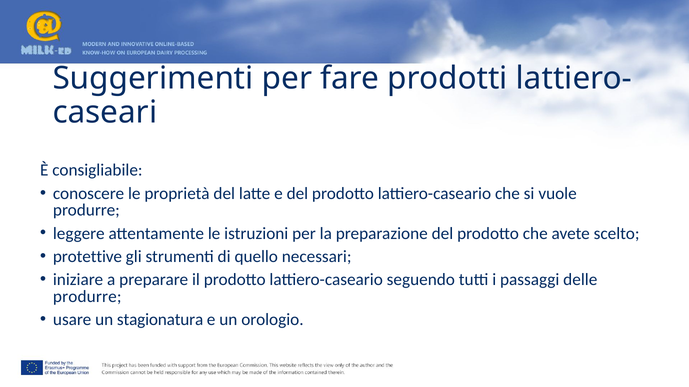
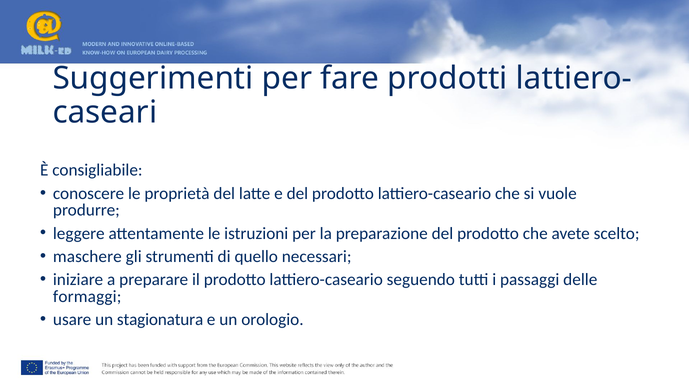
protettive: protettive -> maschere
produrre at (87, 297): produrre -> formaggi
